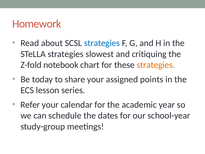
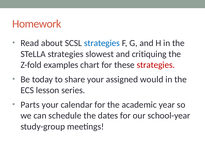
notebook: notebook -> examples
strategies at (156, 65) colour: orange -> red
points: points -> would
Refer: Refer -> Parts
